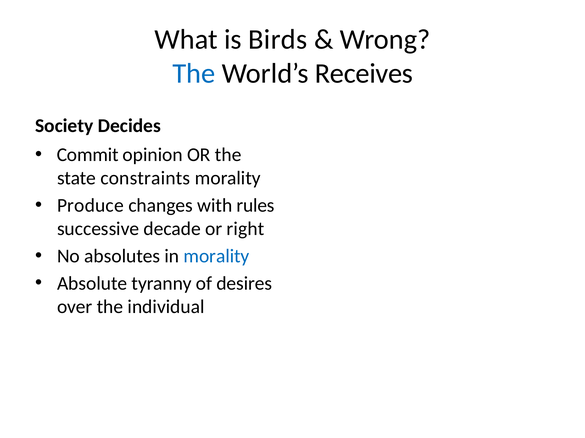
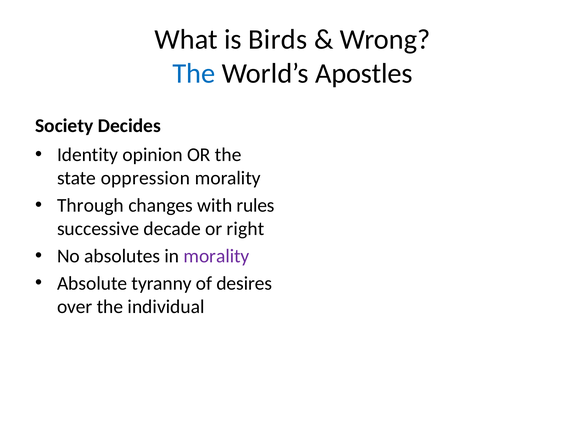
Receives: Receives -> Apostles
Commit: Commit -> Identity
constraints: constraints -> oppression
Produce: Produce -> Through
morality at (217, 257) colour: blue -> purple
